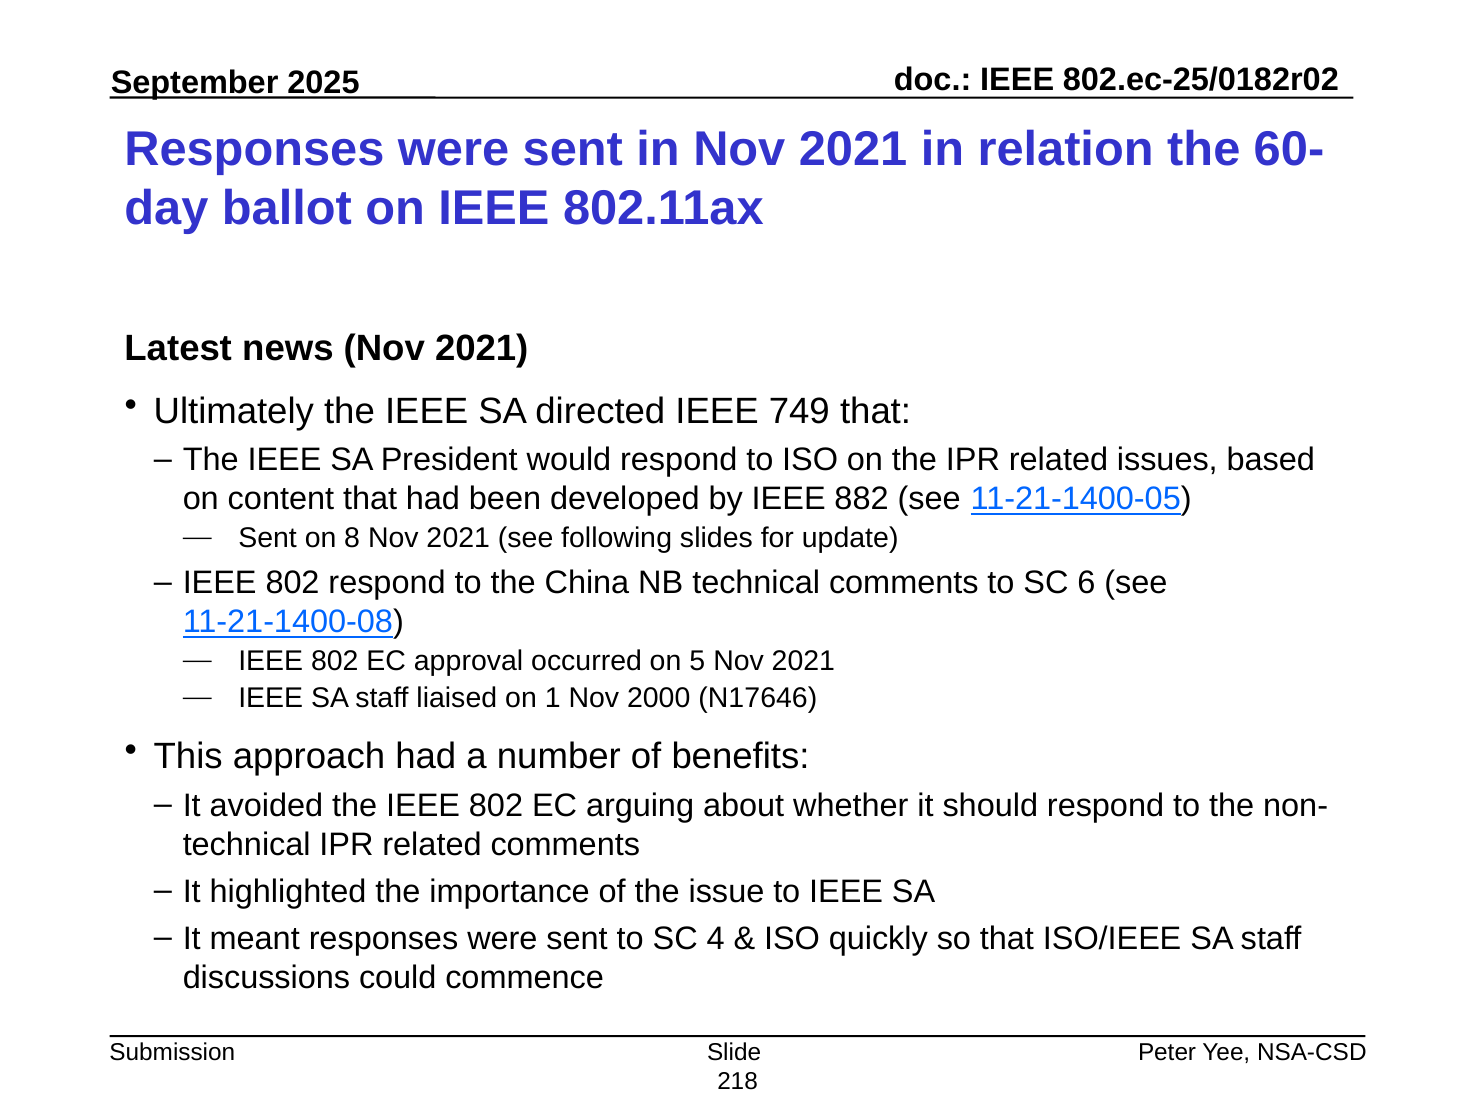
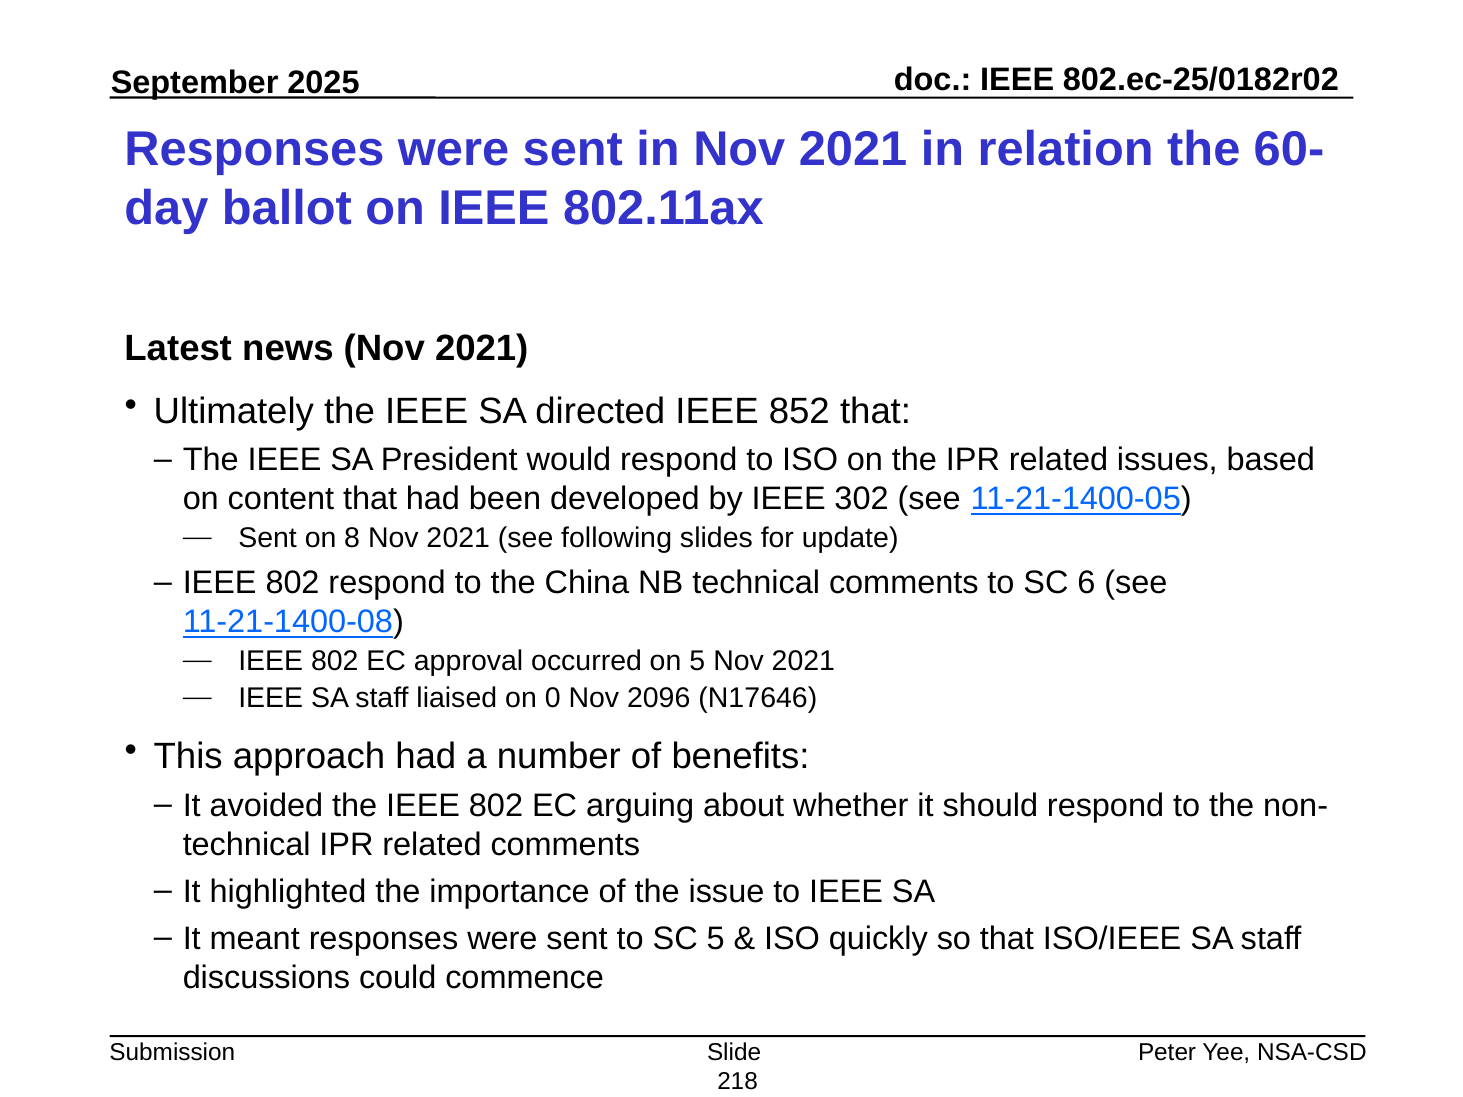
749: 749 -> 852
882: 882 -> 302
1: 1 -> 0
2000: 2000 -> 2096
SC 4: 4 -> 5
